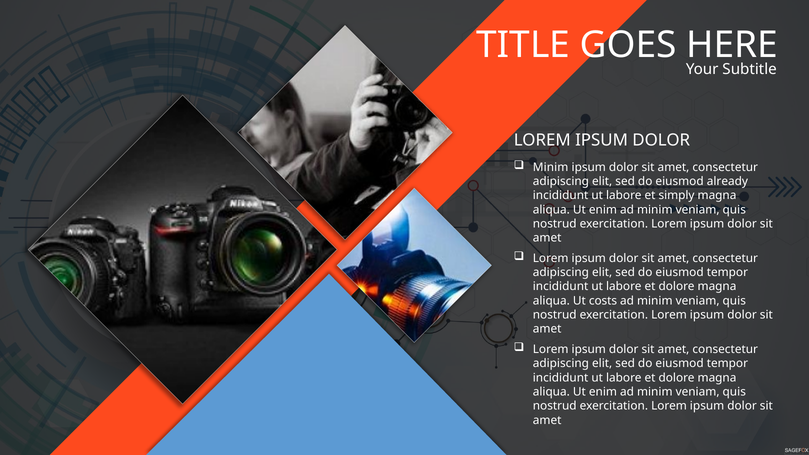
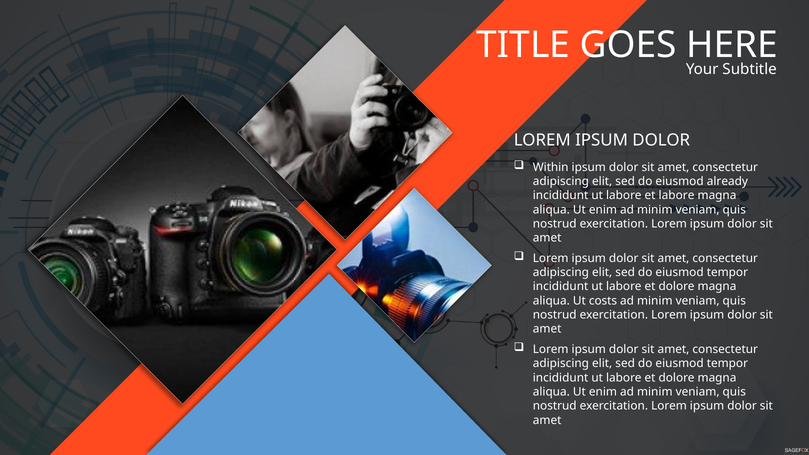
Minim at (551, 167): Minim -> Within
et simply: simply -> labore
